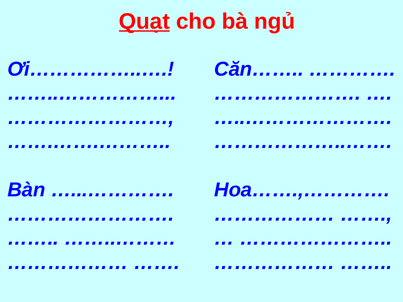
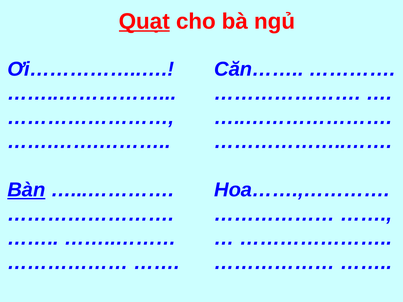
Bàn underline: none -> present
